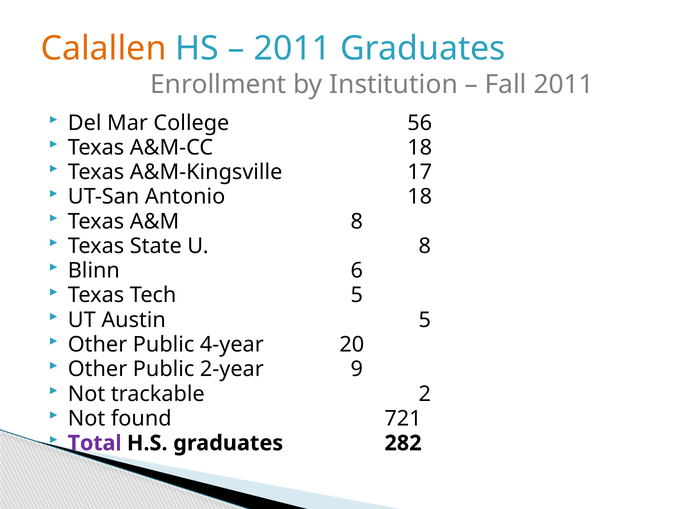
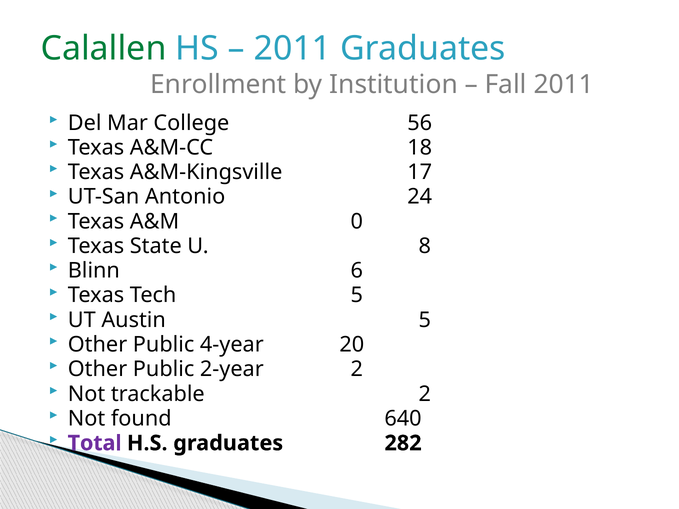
Calallen colour: orange -> green
Antonio 18: 18 -> 24
A&M 8: 8 -> 0
2-year 9: 9 -> 2
721: 721 -> 640
